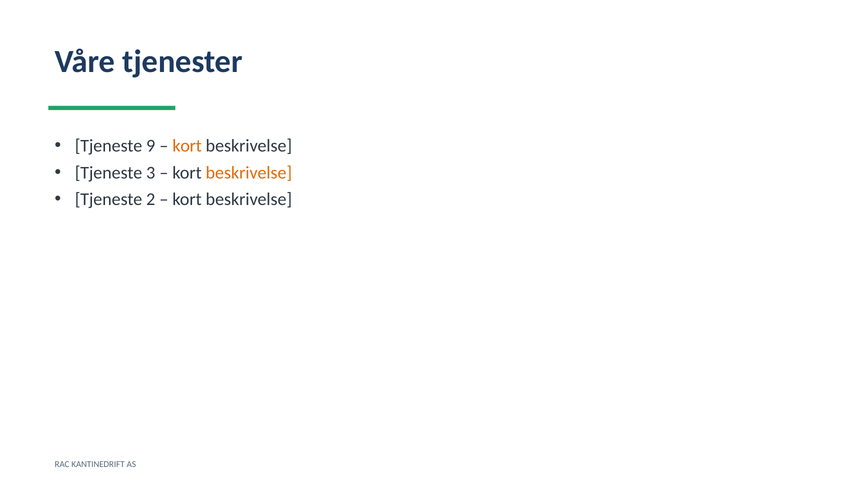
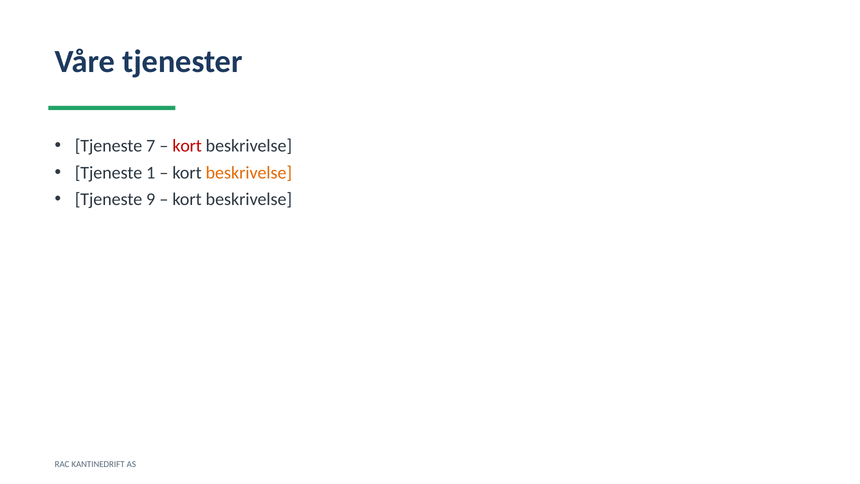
9: 9 -> 7
kort at (187, 146) colour: orange -> red
3: 3 -> 1
2: 2 -> 9
